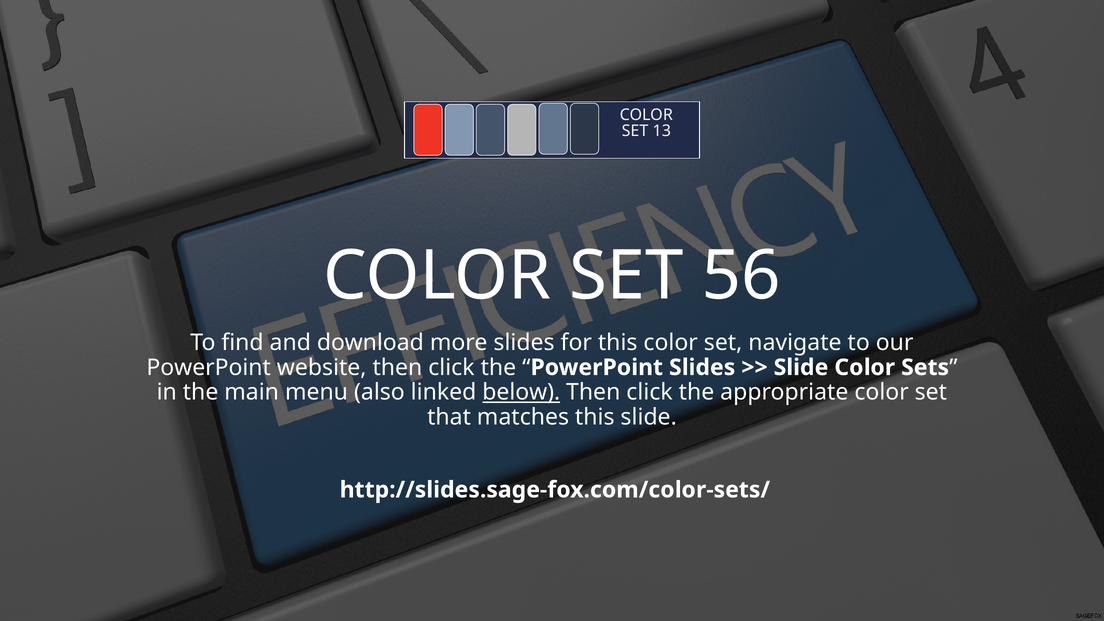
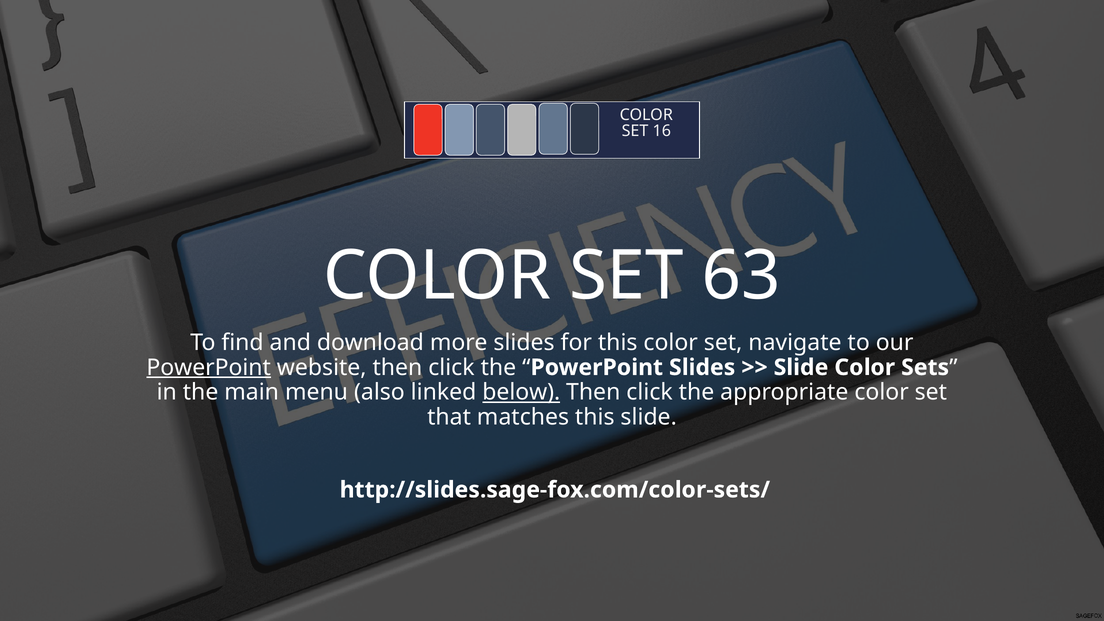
13: 13 -> 16
56: 56 -> 63
PowerPoint at (209, 367) underline: none -> present
